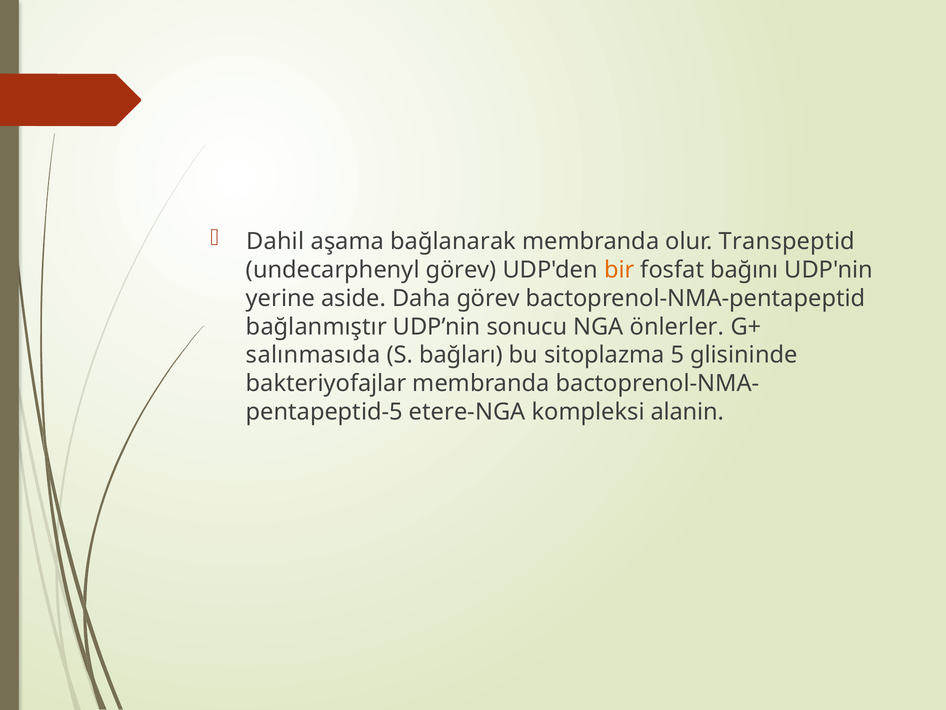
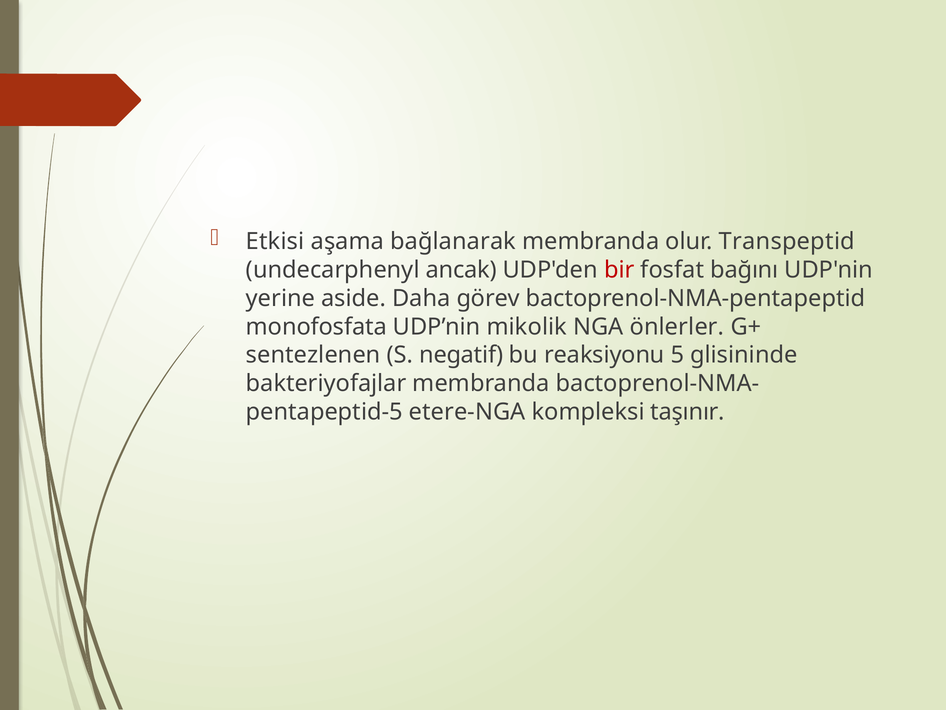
Dahil: Dahil -> Etkisi
undecarphenyl görev: görev -> ancak
bir colour: orange -> red
bağlanmıştır: bağlanmıştır -> monofosfata
sonucu: sonucu -> mikolik
salınmasıda: salınmasıda -> sentezlenen
bağları: bağları -> negatif
sitoplazma: sitoplazma -> reaksiyonu
alanin: alanin -> taşınır
